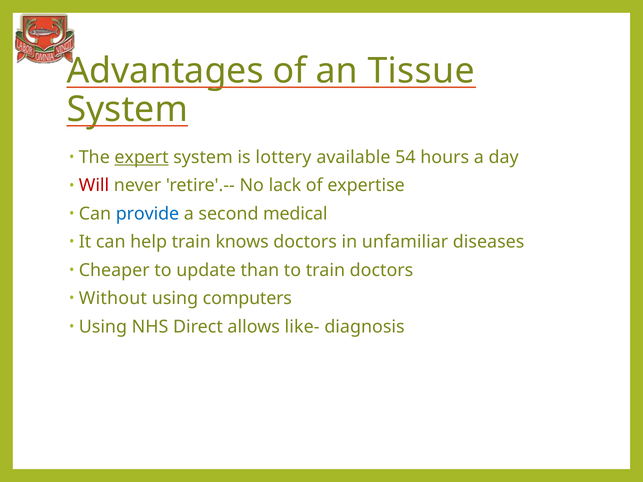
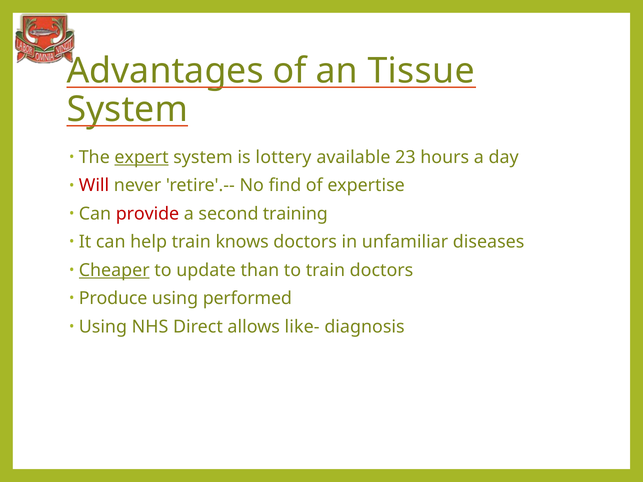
54: 54 -> 23
lack: lack -> find
provide colour: blue -> red
medical: medical -> training
Cheaper underline: none -> present
Without: Without -> Produce
computers: computers -> performed
